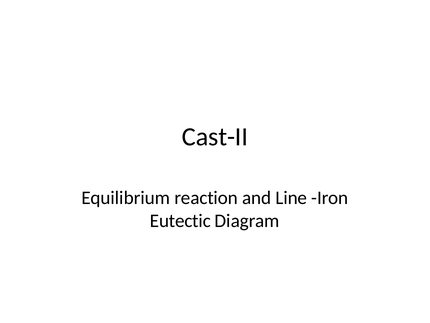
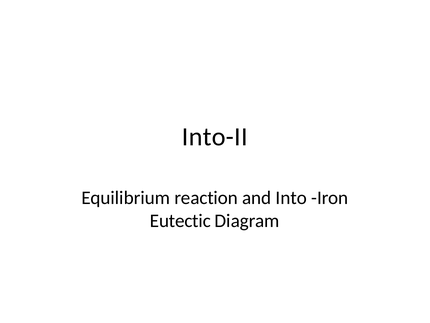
Cast-II: Cast-II -> Into-II
Line: Line -> Into
